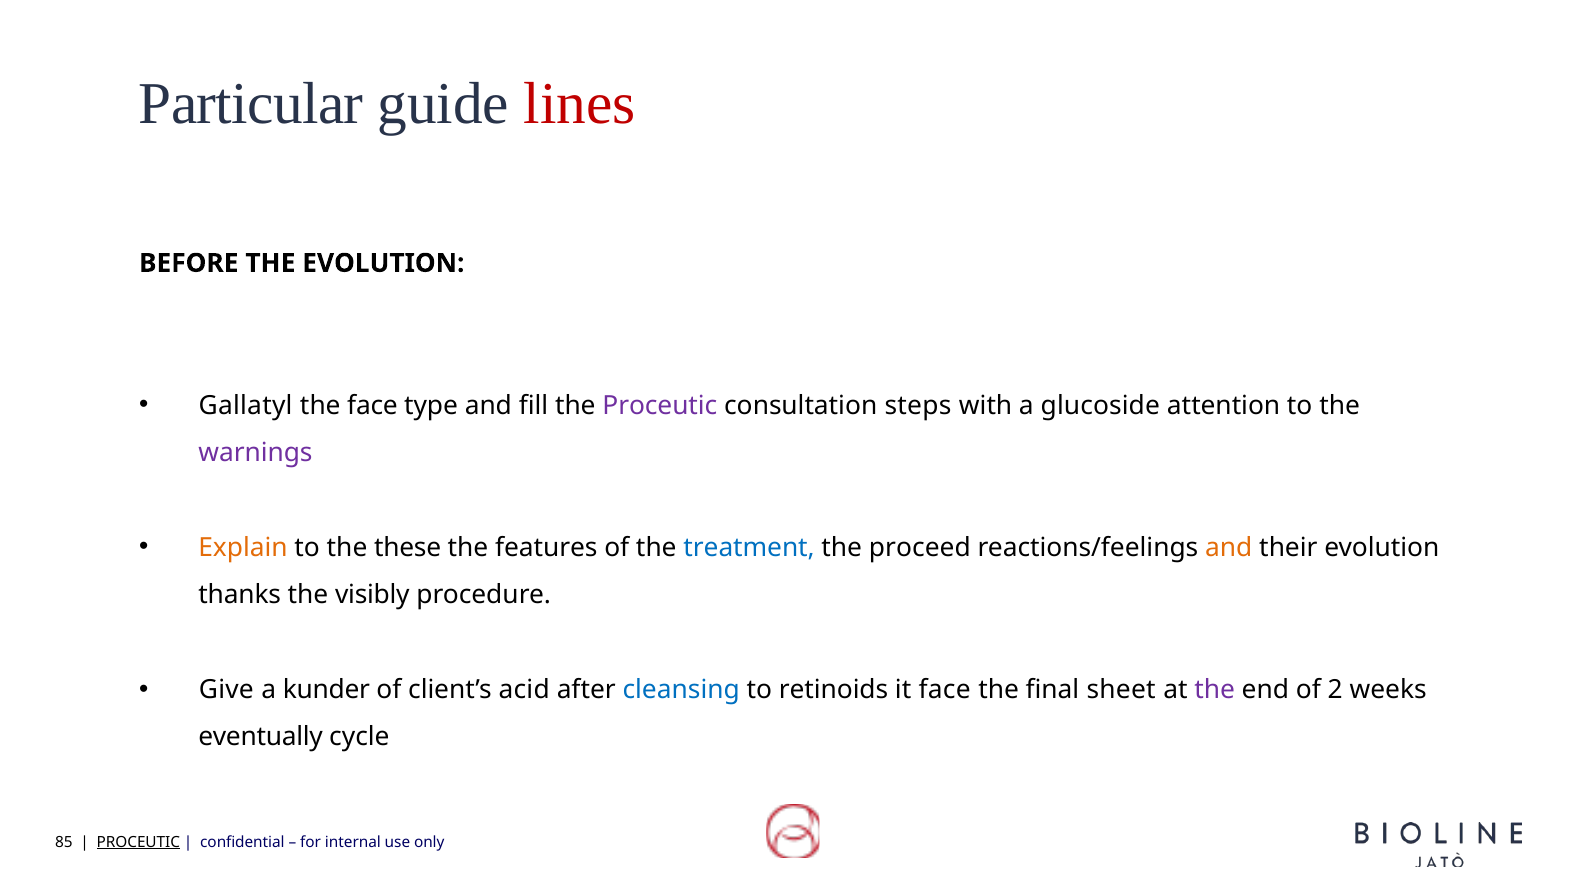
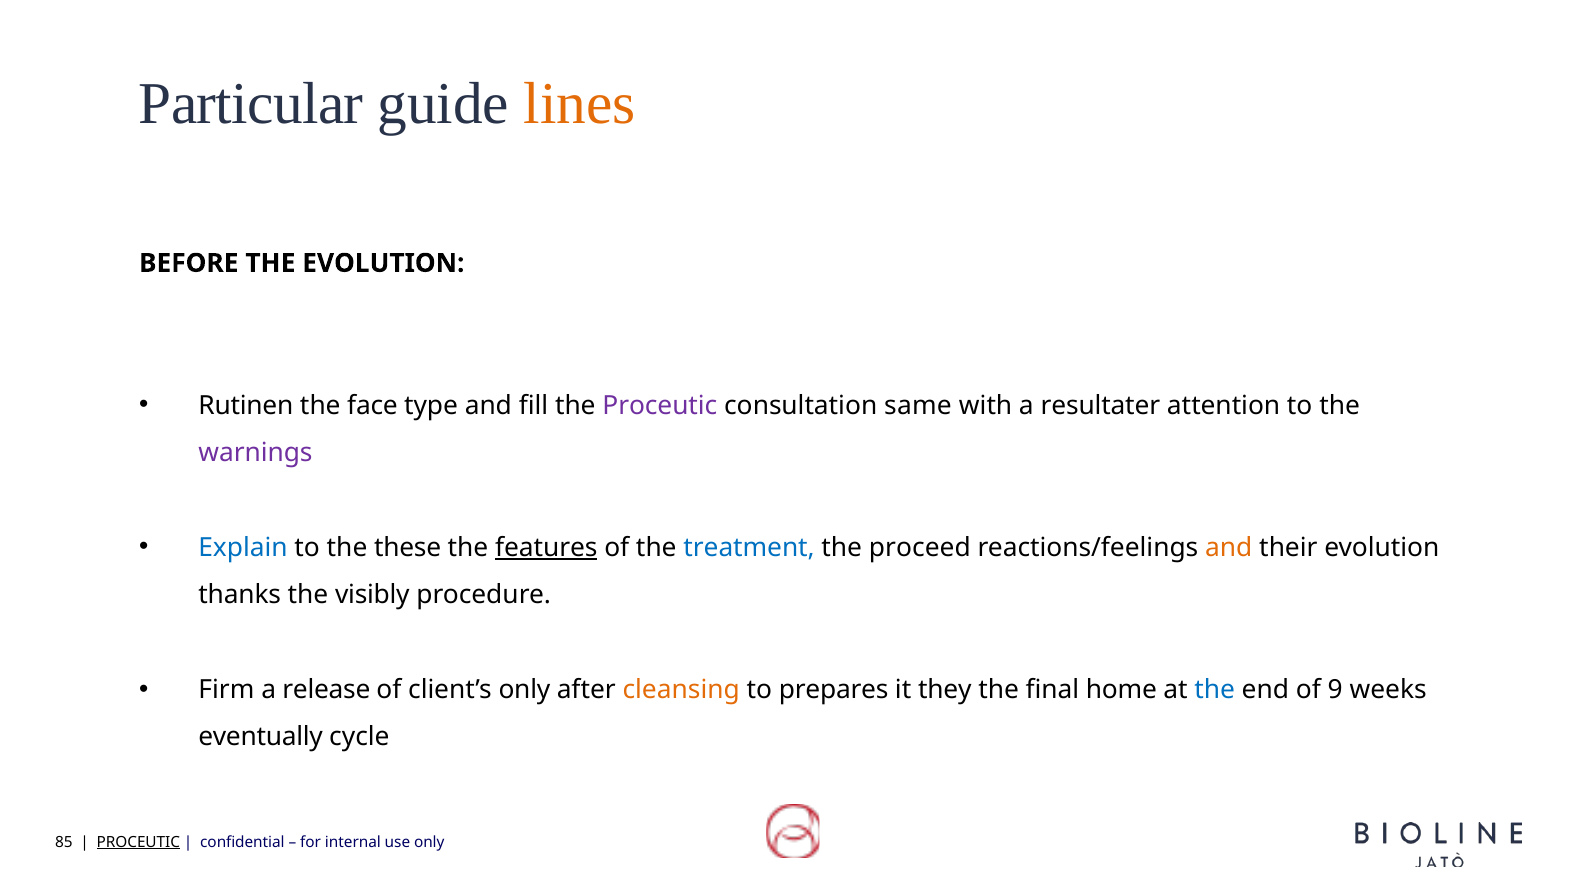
lines colour: red -> orange
Gallatyl: Gallatyl -> Rutinen
steps: steps -> same
glucoside: glucoside -> resultater
Explain colour: orange -> blue
features underline: none -> present
Give: Give -> Firm
kunder: kunder -> release
client’s acid: acid -> only
cleansing colour: blue -> orange
retinoids: retinoids -> prepares
it face: face -> they
sheet: sheet -> home
the at (1215, 690) colour: purple -> blue
2: 2 -> 9
